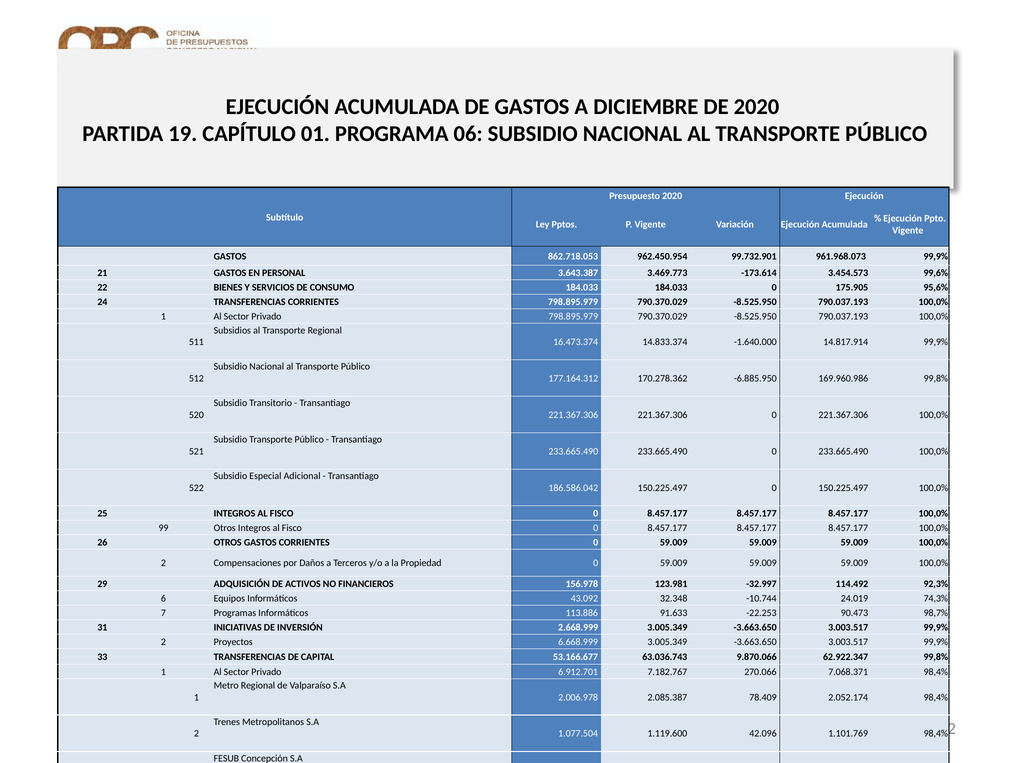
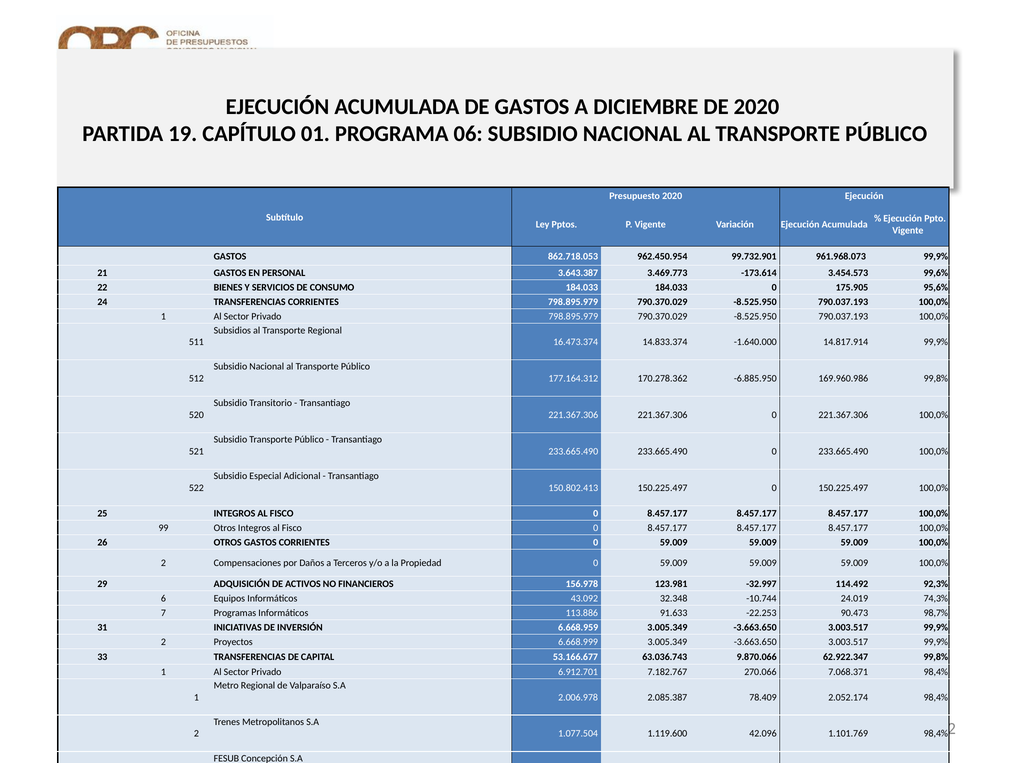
186.586.042: 186.586.042 -> 150.802.413
2.668.999: 2.668.999 -> 6.668.959
